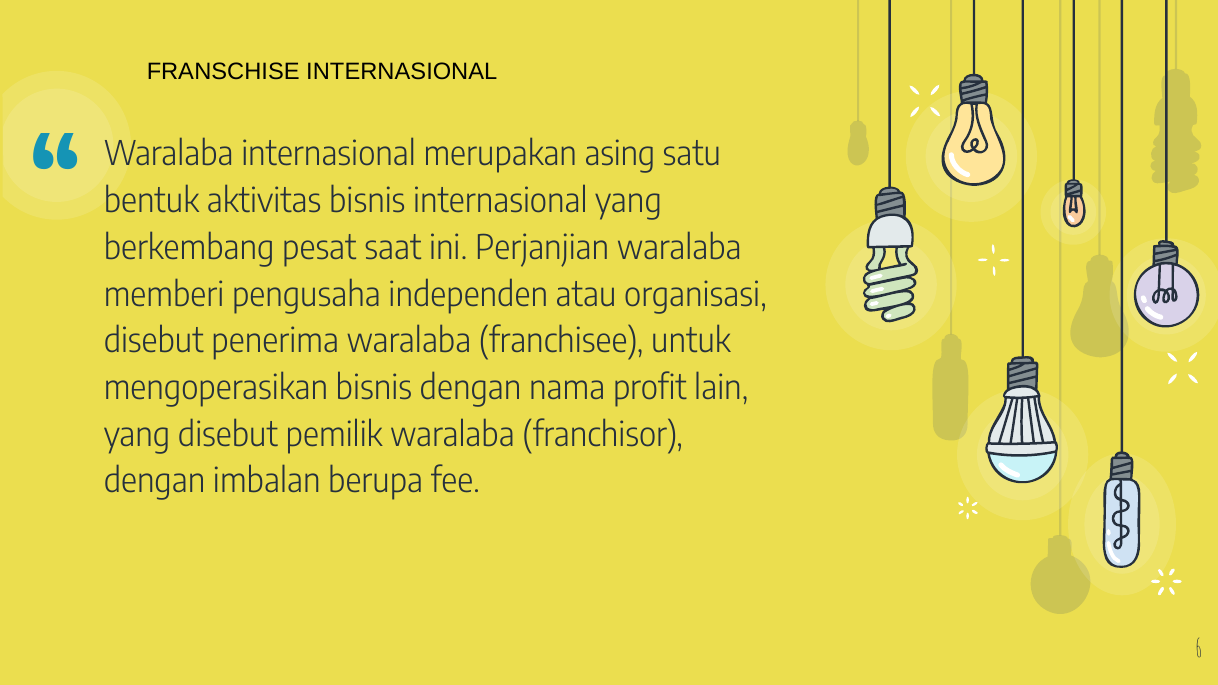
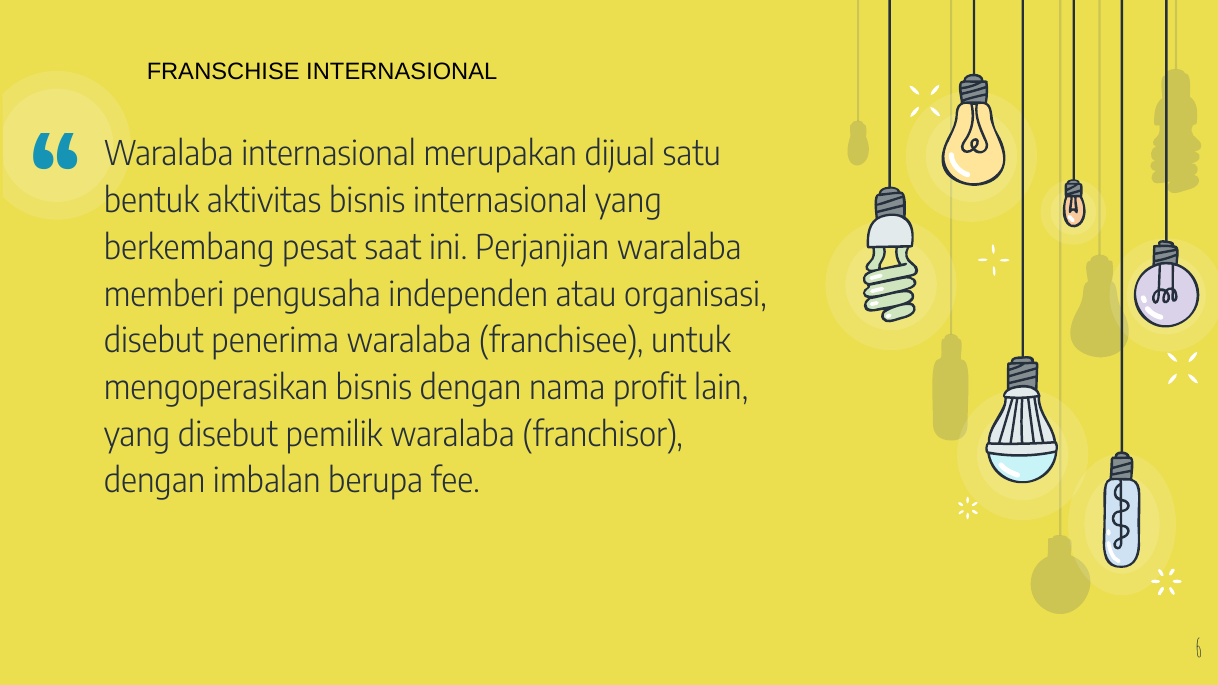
asing: asing -> dijual
